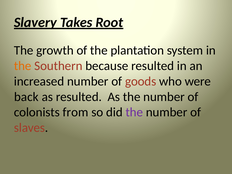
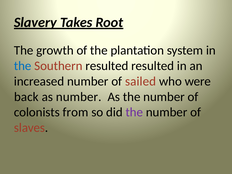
the at (23, 66) colour: orange -> blue
Southern because: because -> resulted
goods: goods -> sailed
as resulted: resulted -> number
